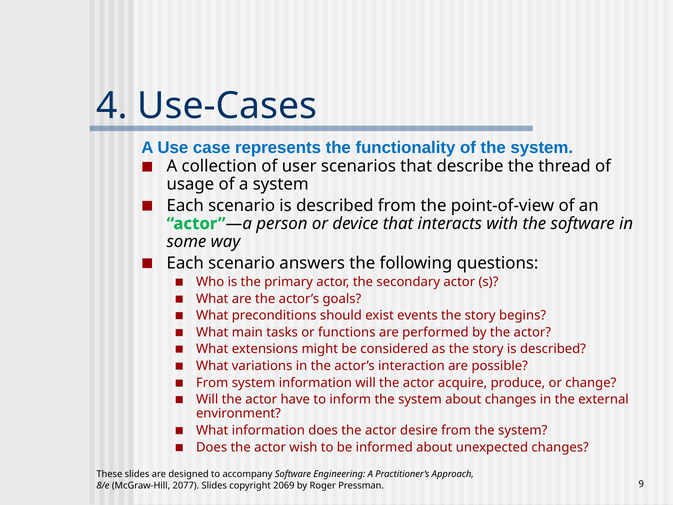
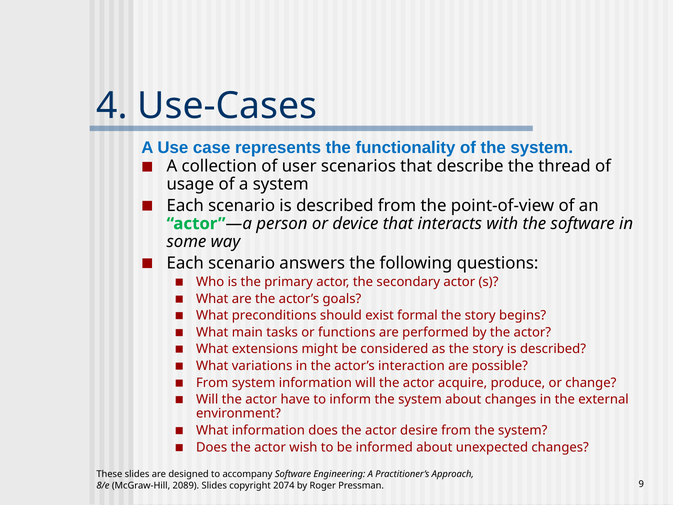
events: events -> formal
2077: 2077 -> 2089
2069: 2069 -> 2074
